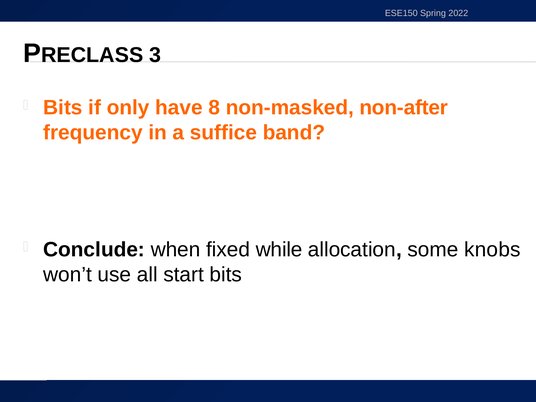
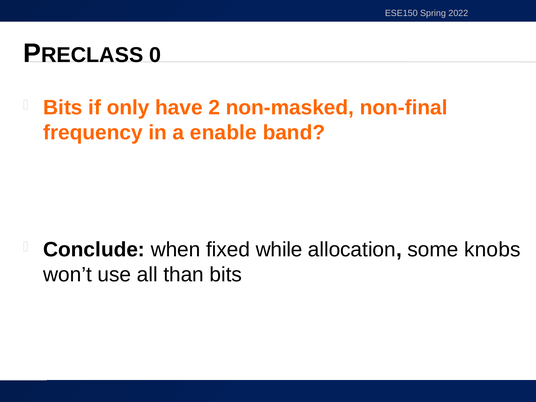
3: 3 -> 0
8: 8 -> 2
non-after: non-after -> non-final
suffice: suffice -> enable
start: start -> than
